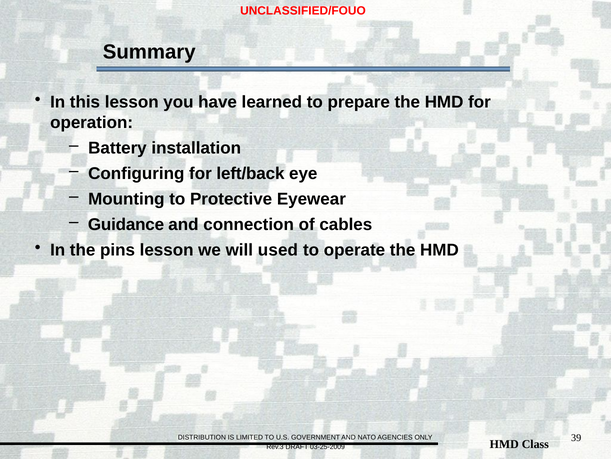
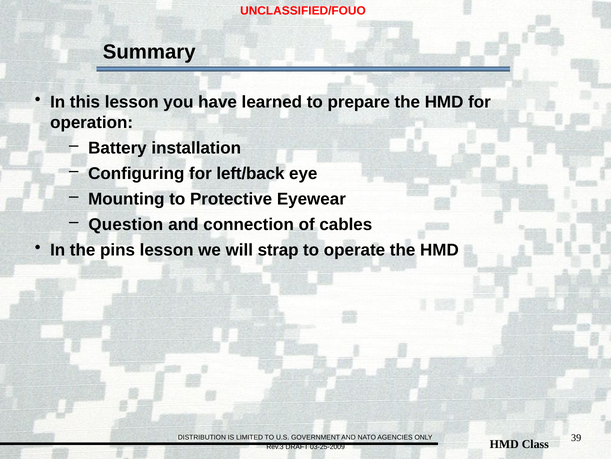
Guidance: Guidance -> Question
used: used -> strap
